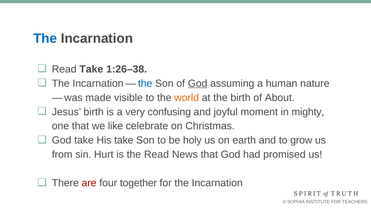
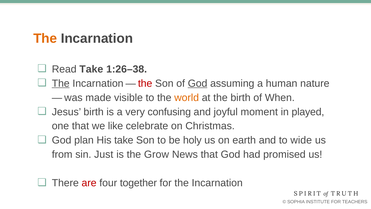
The at (45, 38) colour: blue -> orange
The at (61, 83) underline: none -> present
the at (145, 83) colour: blue -> red
About: About -> When
mighty: mighty -> played
God take: take -> plan
grow: grow -> wide
Hurt: Hurt -> Just
the Read: Read -> Grow
